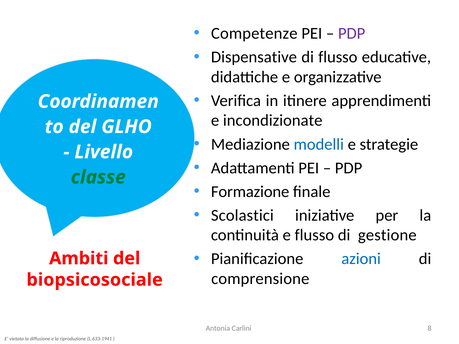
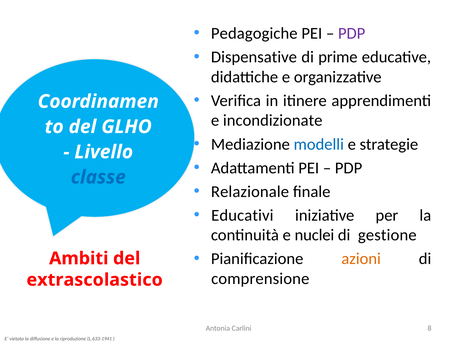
Competenze: Competenze -> Pedagogiche
di flusso: flusso -> prime
classe colour: green -> blue
Formazione: Formazione -> Relazionale
Scolastici: Scolastici -> Educativi
e flusso: flusso -> nuclei
azioni colour: blue -> orange
biopsicosociale: biopsicosociale -> extrascolastico
